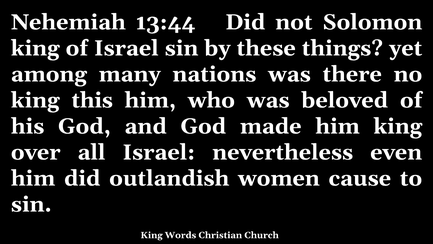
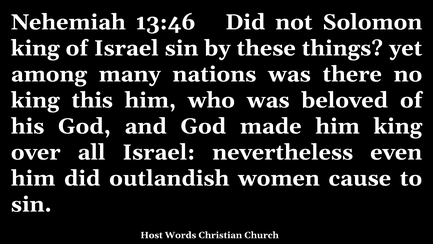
13:44: 13:44 -> 13:46
King at (152, 235): King -> Host
